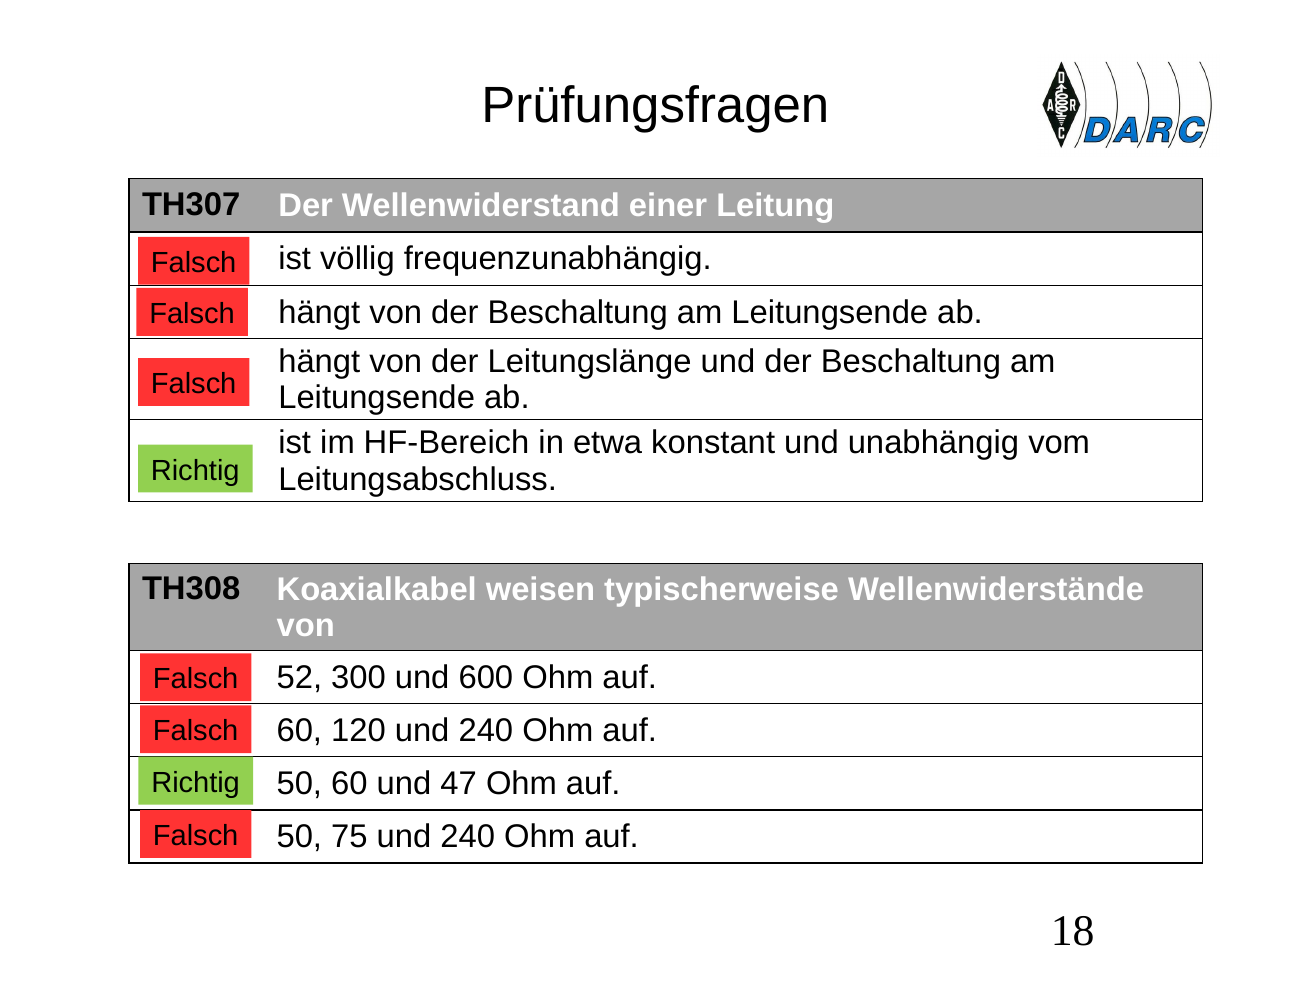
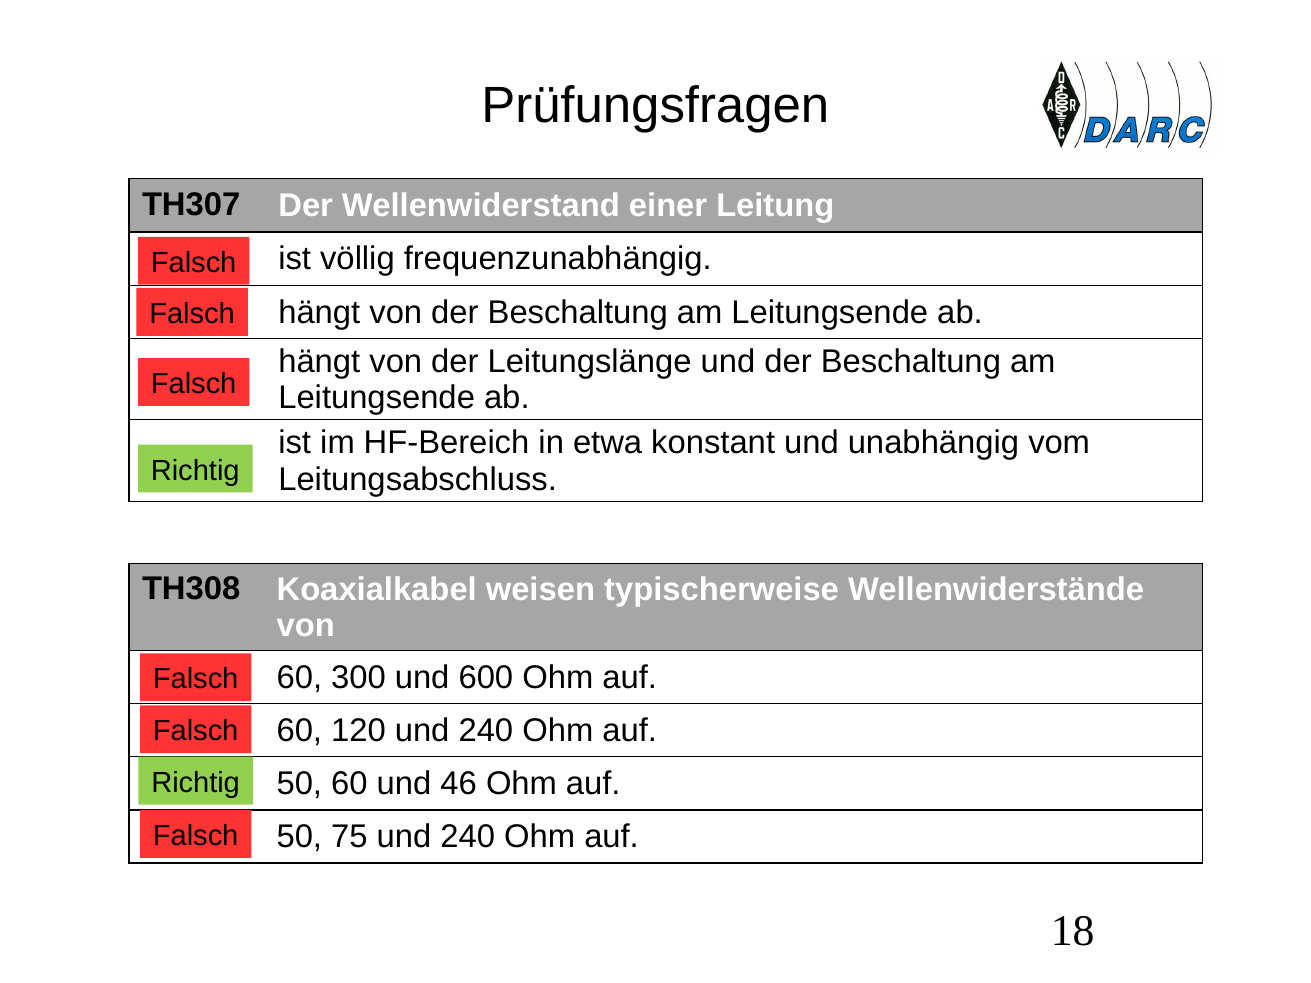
52 at (299, 678): 52 -> 60
47: 47 -> 46
